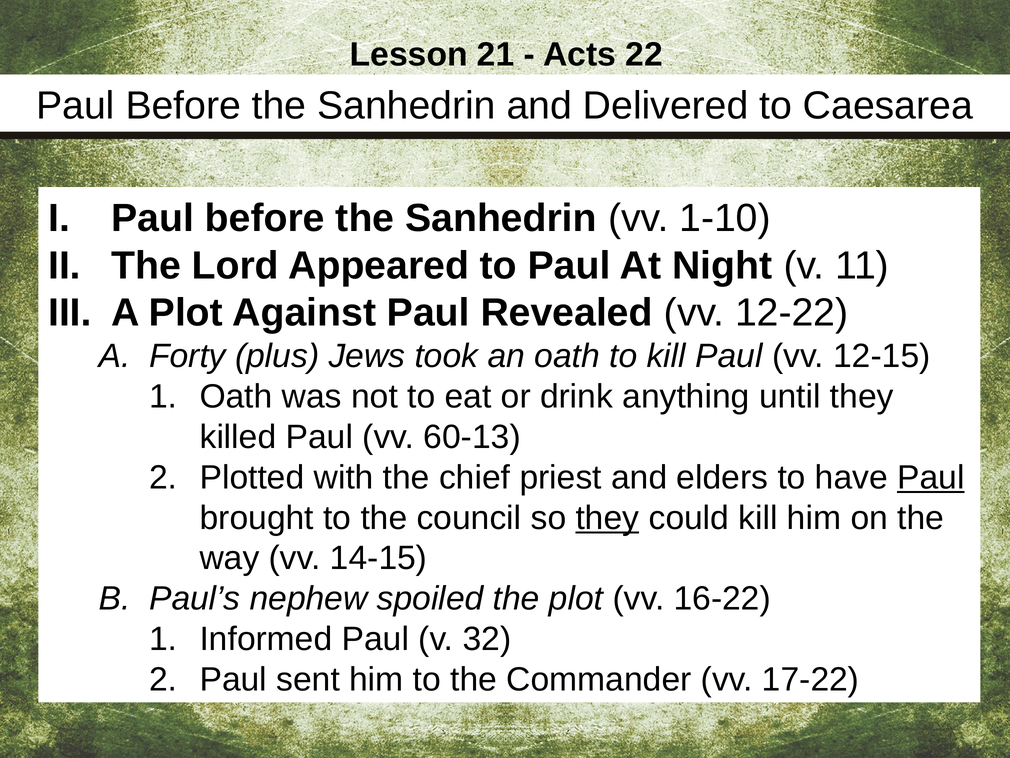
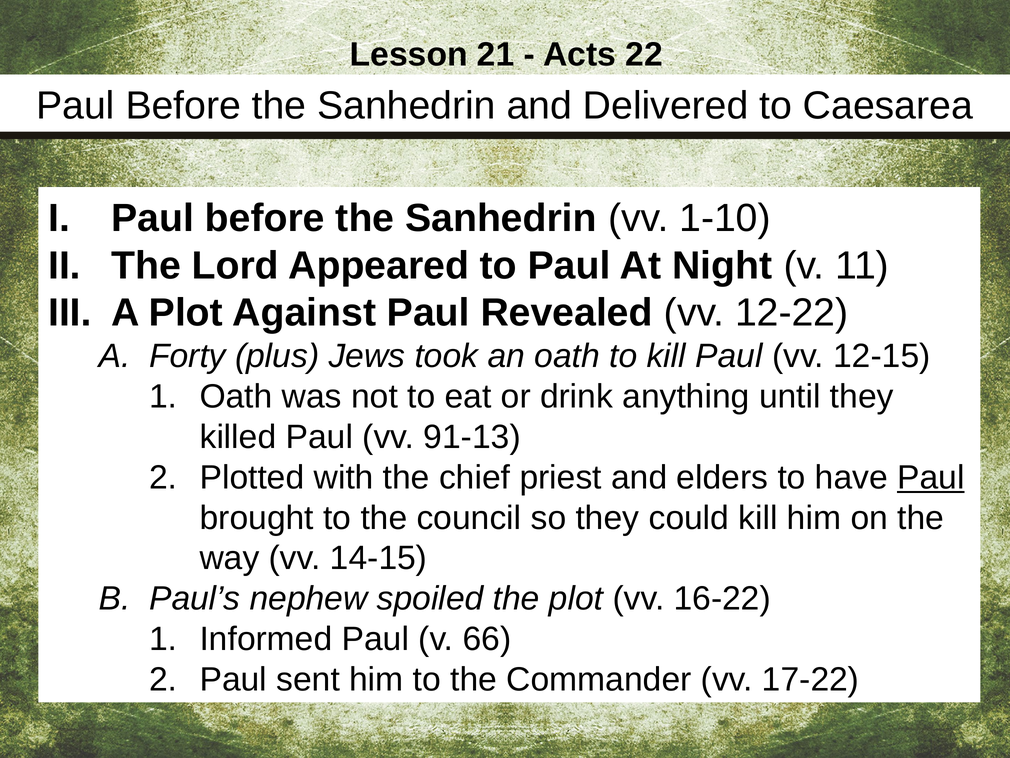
60-13: 60-13 -> 91-13
they at (607, 518) underline: present -> none
32: 32 -> 66
